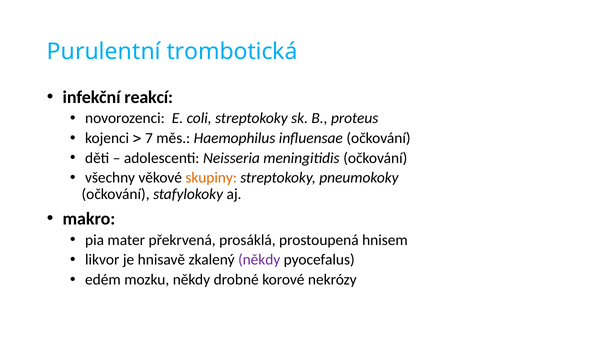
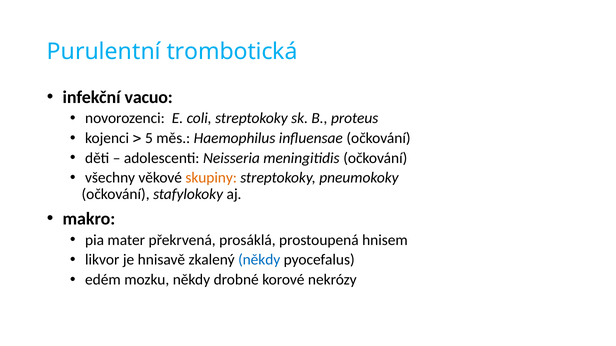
reakcí: reakcí -> vacuo
7: 7 -> 5
někdy at (259, 260) colour: purple -> blue
